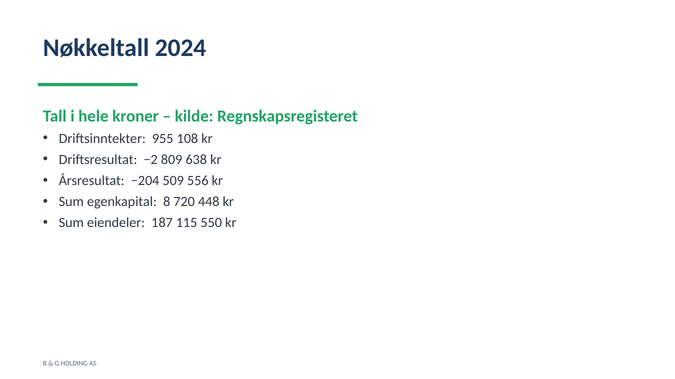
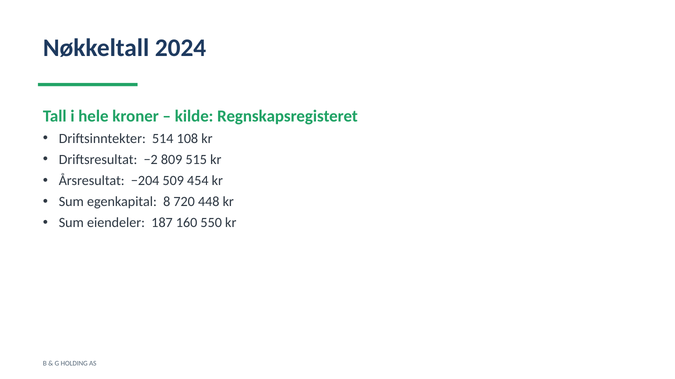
955: 955 -> 514
638: 638 -> 515
556: 556 -> 454
115: 115 -> 160
